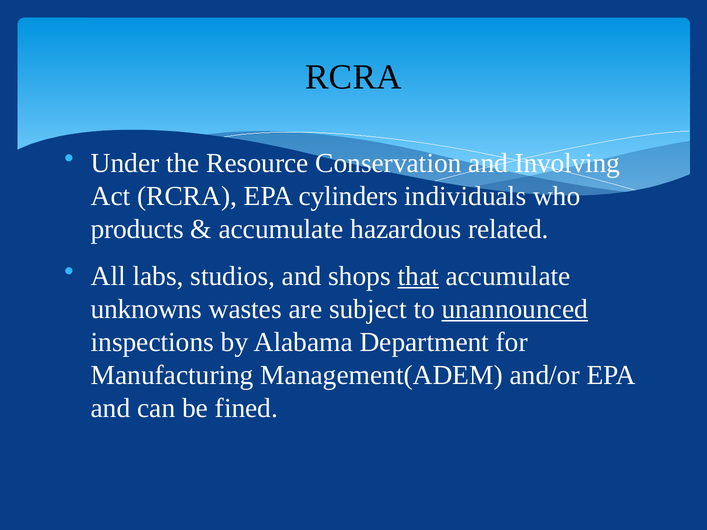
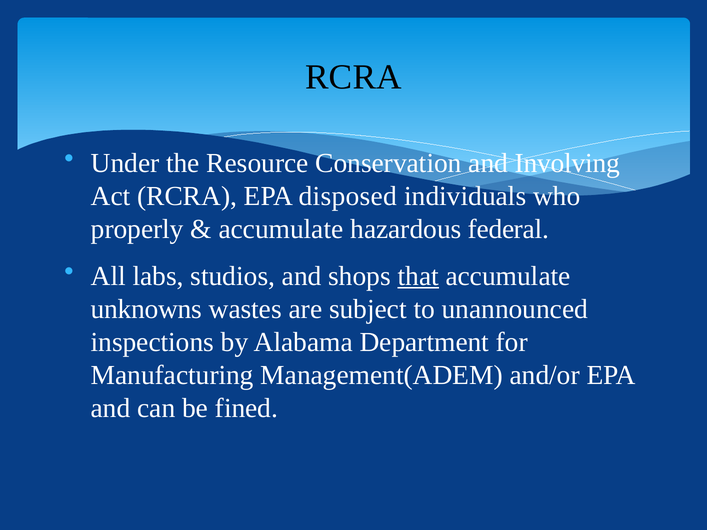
cylinders: cylinders -> disposed
products: products -> properly
related: related -> federal
unannounced underline: present -> none
